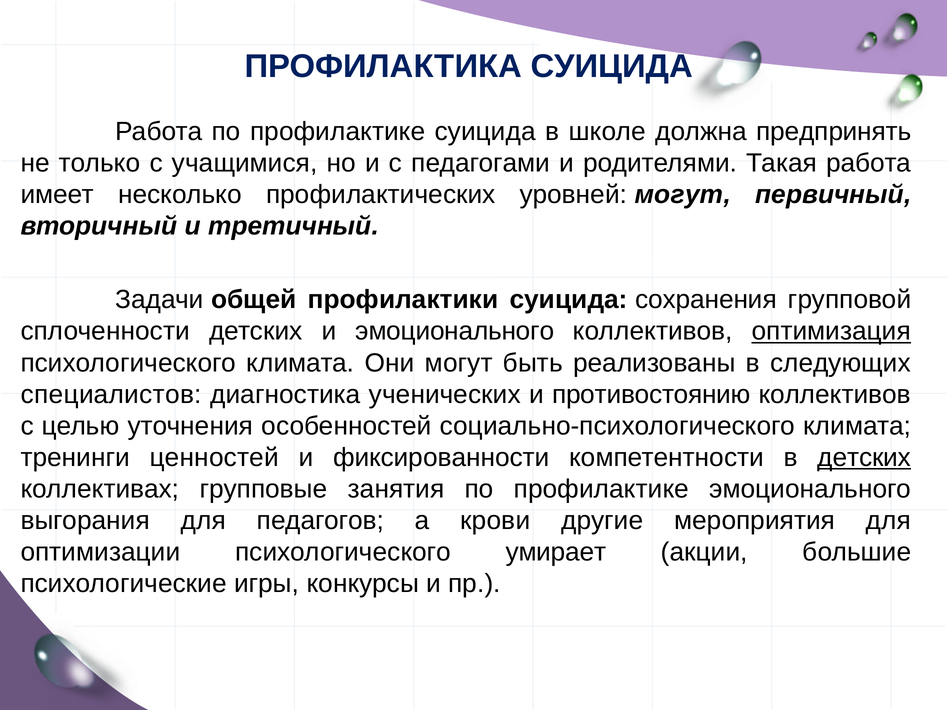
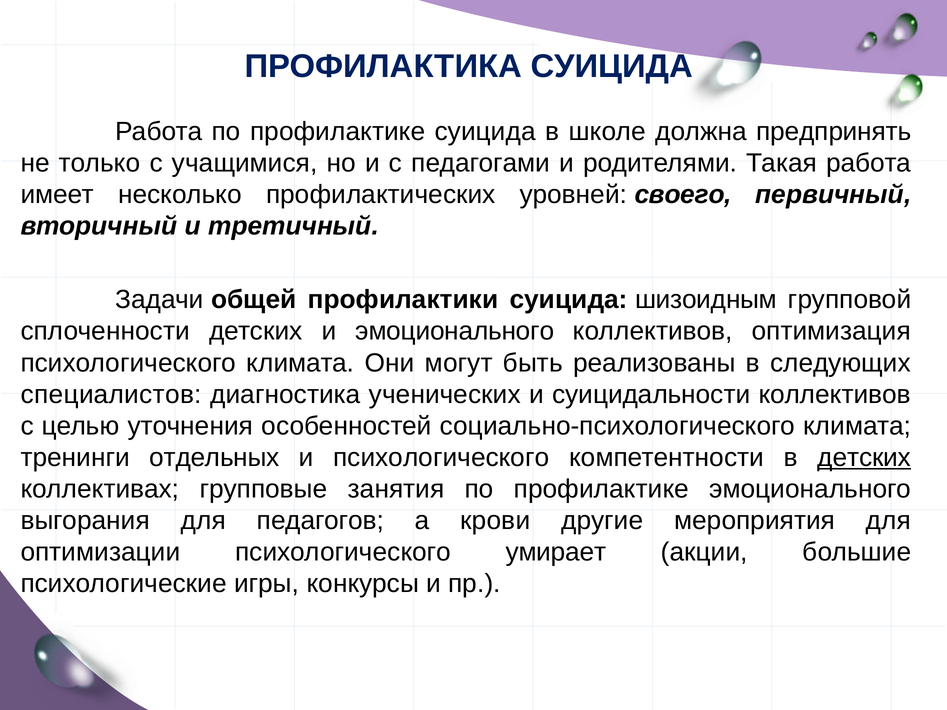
уровней могут: могут -> своего
сохранения: сохранения -> шизоидным
оптимизация underline: present -> none
противостоянию: противостоянию -> суицидальности
ценностей: ценностей -> отдельных
и фиксированности: фиксированности -> психологического
